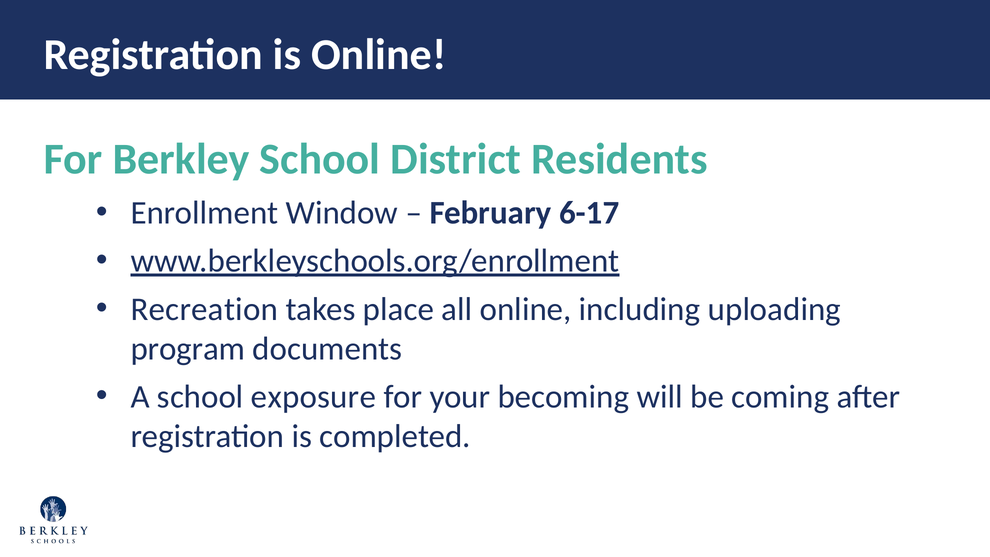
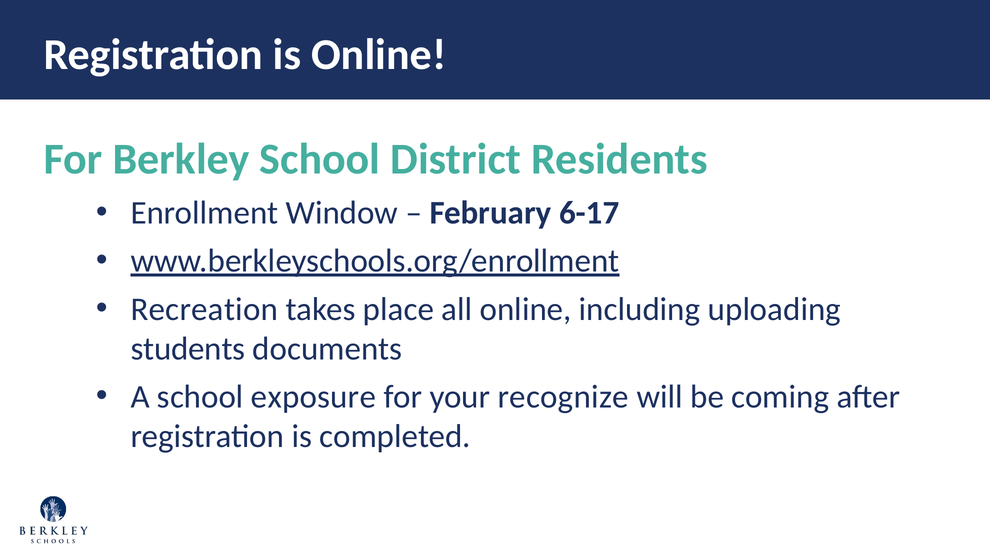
program: program -> students
becoming: becoming -> recognize
